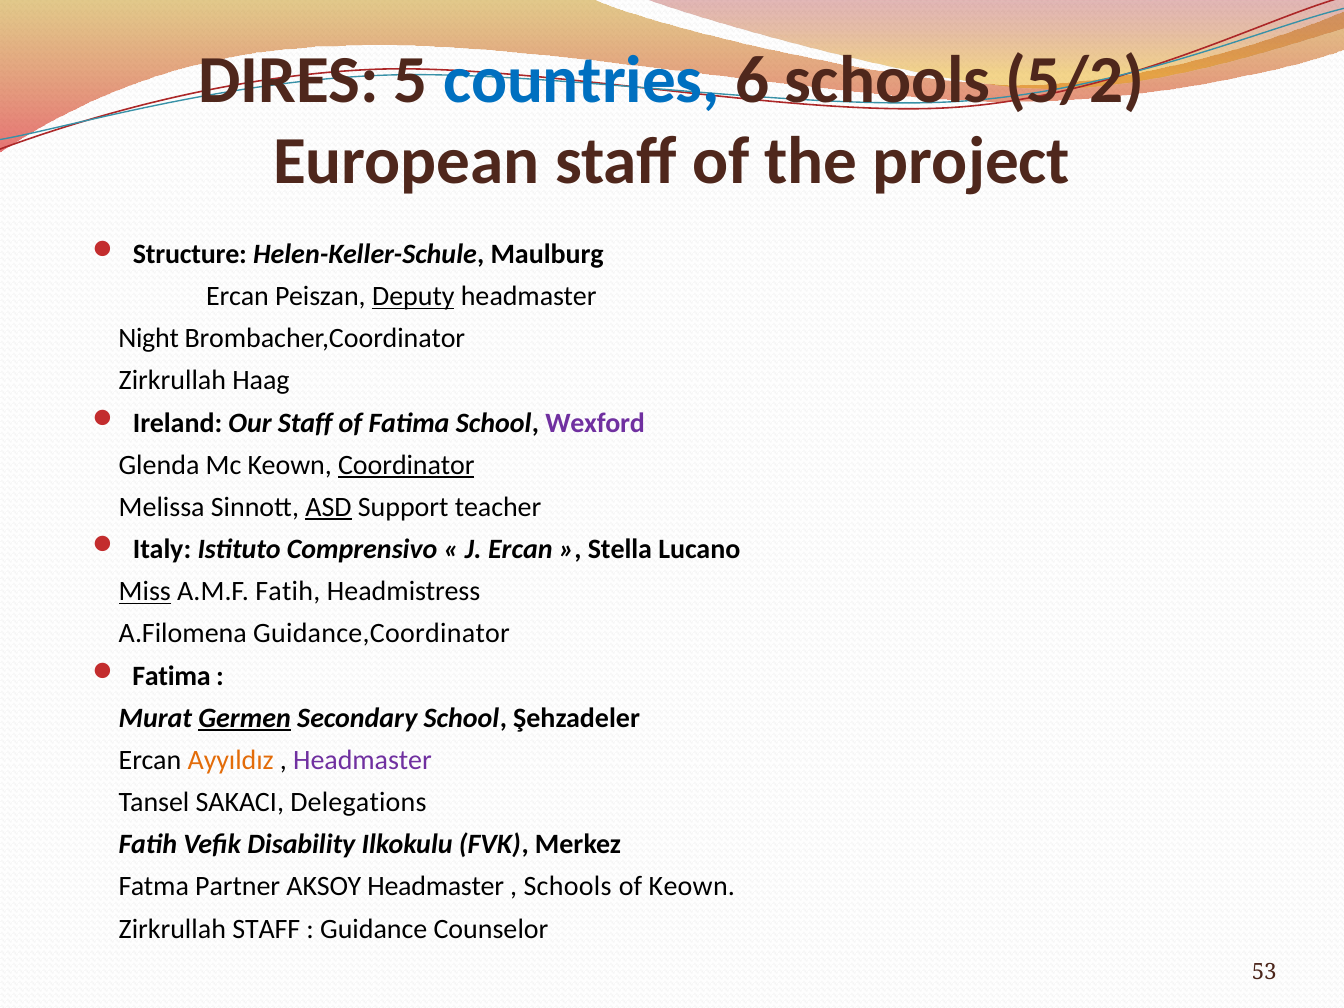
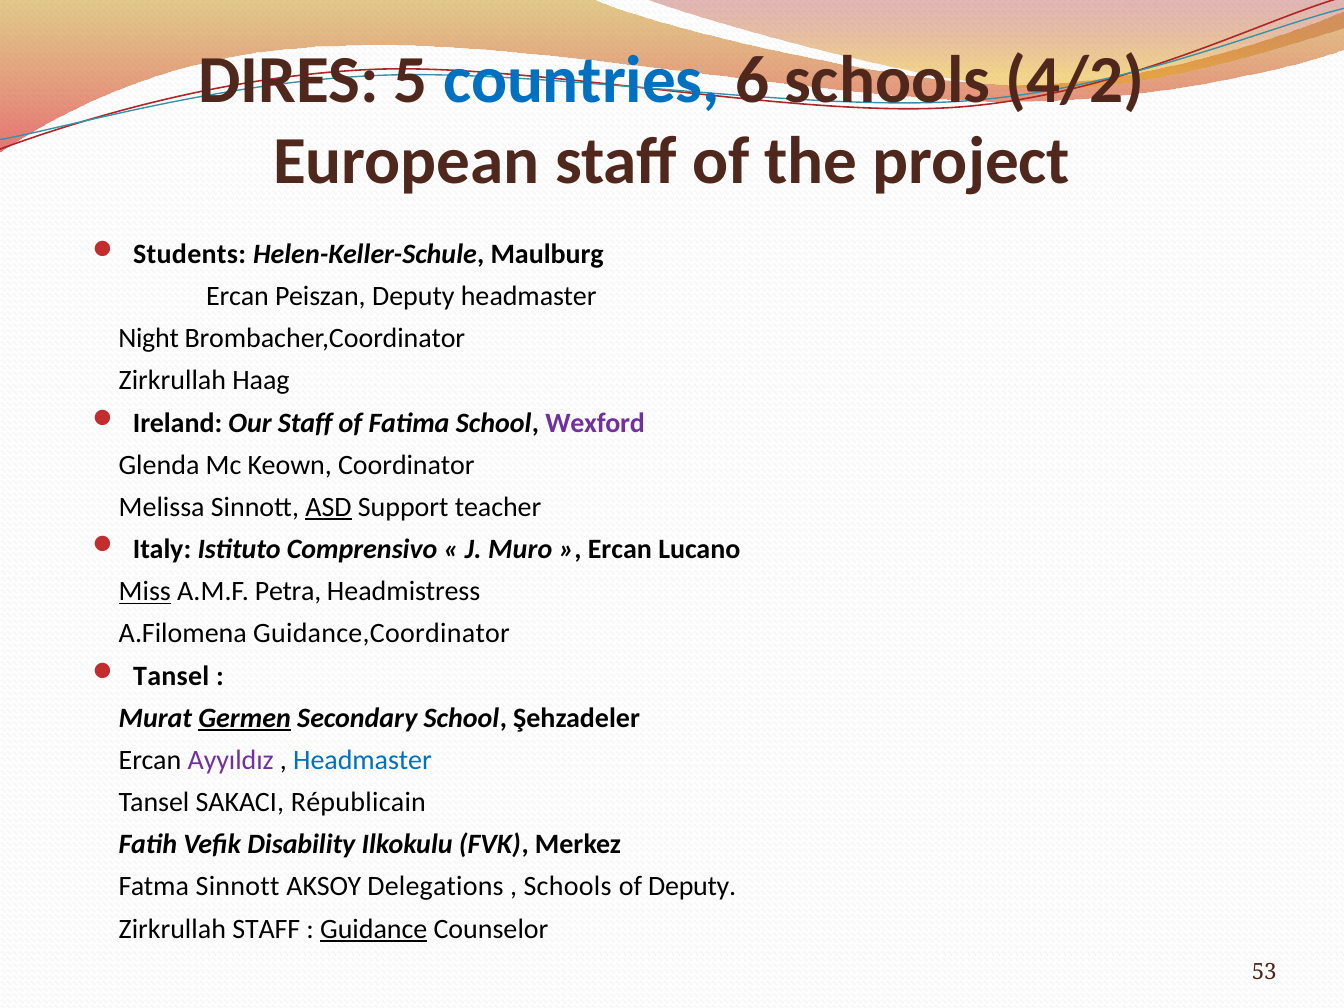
5/2: 5/2 -> 4/2
Structure: Structure -> Students
Deputy at (413, 296) underline: present -> none
Coordinator underline: present -> none
J Ercan: Ercan -> Muro
Stella at (620, 549): Stella -> Ercan
A.M.F Fatih: Fatih -> Petra
Fatima at (172, 676): Fatima -> Tansel
Ayyıldız colour: orange -> purple
Headmaster at (363, 760) colour: purple -> blue
Delegations: Delegations -> Républicain
Fatma Partner: Partner -> Sinnott
AKSOY Headmaster: Headmaster -> Delegations
of Keown: Keown -> Deputy
Guidance underline: none -> present
